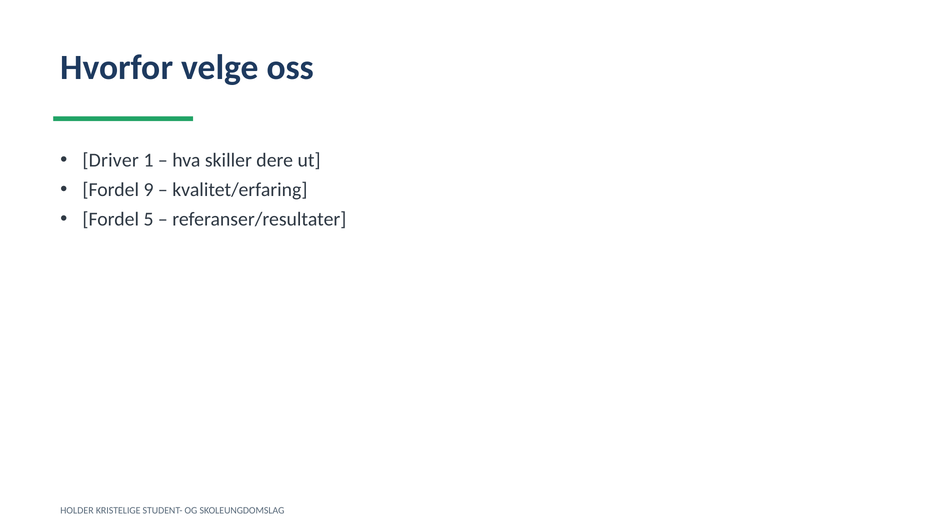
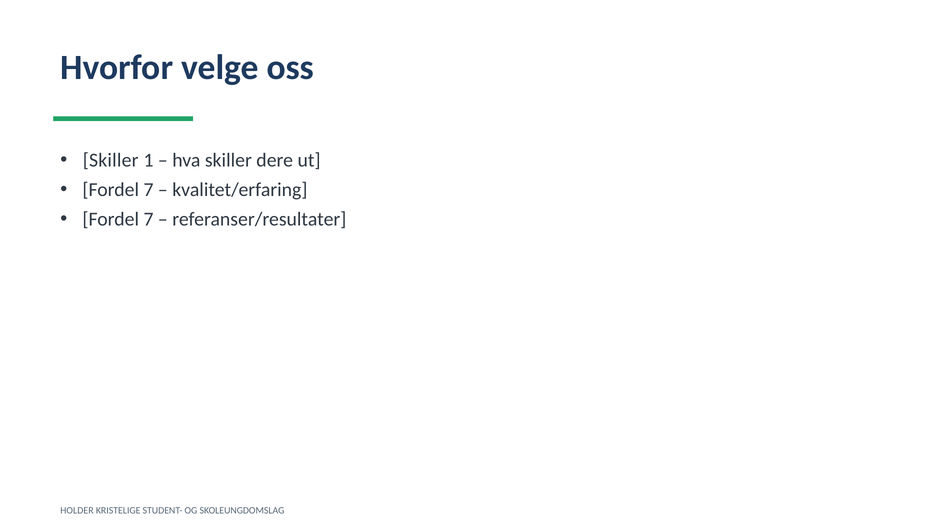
Driver at (111, 160): Driver -> Skiller
9 at (148, 190): 9 -> 7
5 at (148, 220): 5 -> 7
